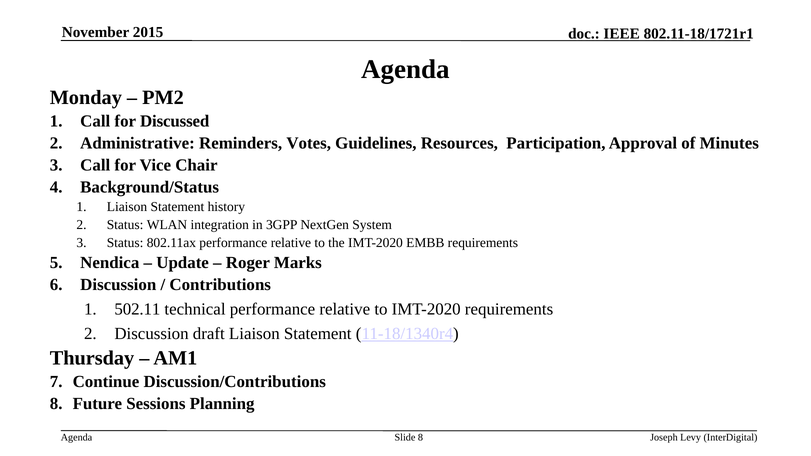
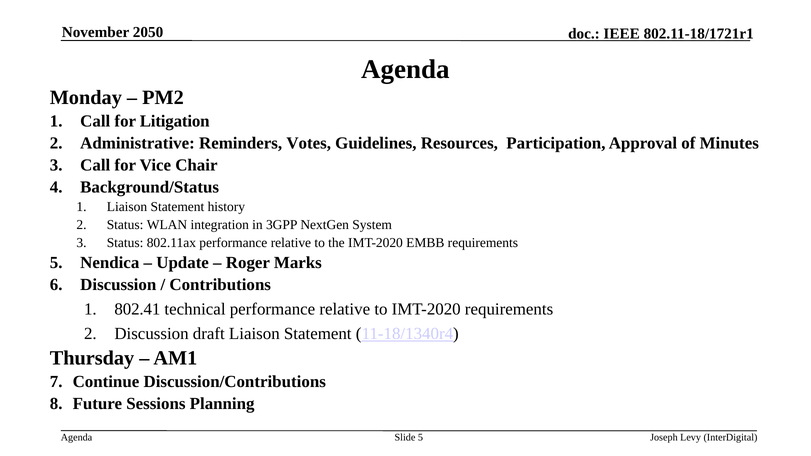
2015: 2015 -> 2050
Discussed: Discussed -> Litigation
502.11: 502.11 -> 802.41
Slide 8: 8 -> 5
